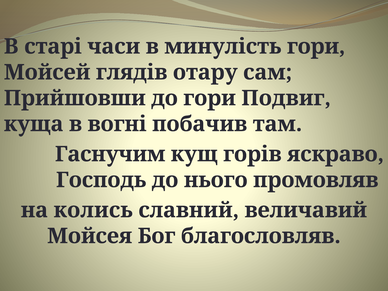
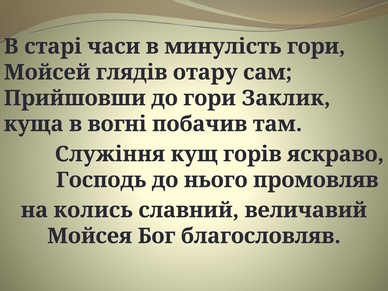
Подвиг: Подвиг -> Заклик
Гаснучим: Гаснучим -> Служіння
